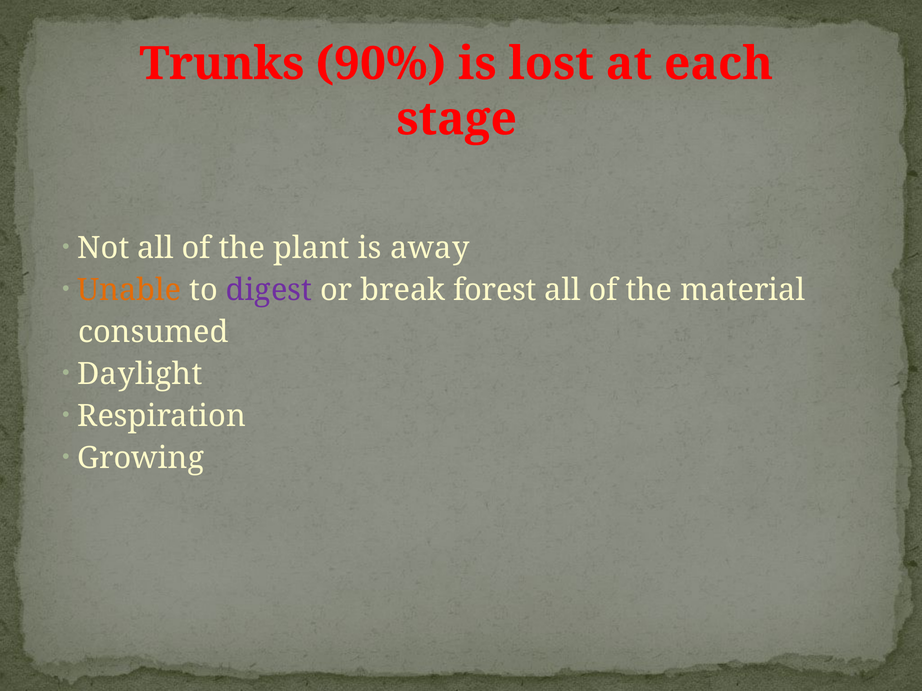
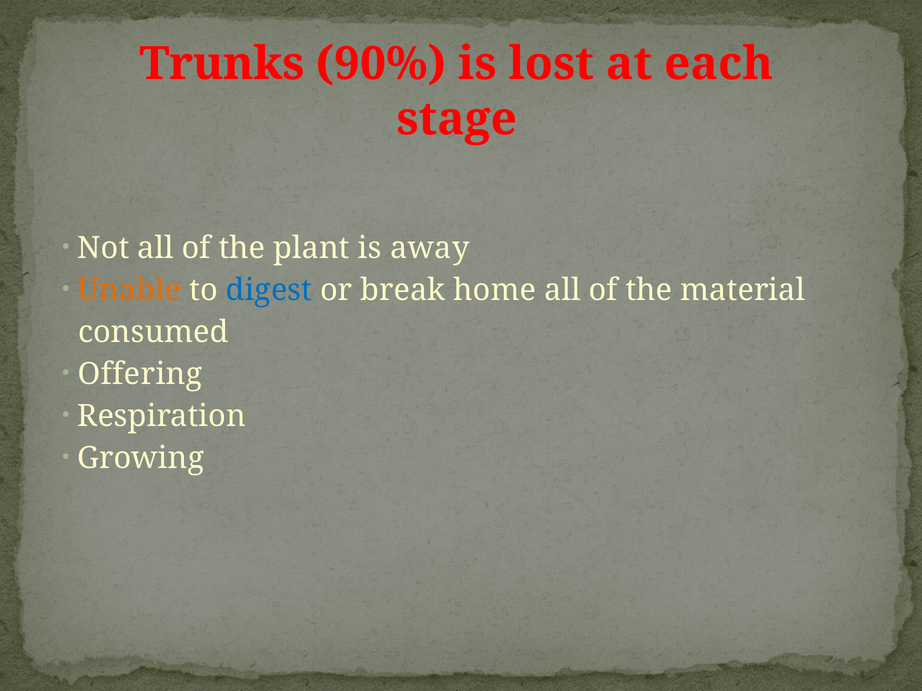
digest colour: purple -> blue
forest: forest -> home
Daylight: Daylight -> Offering
